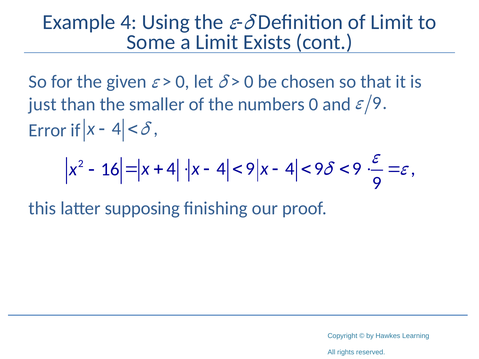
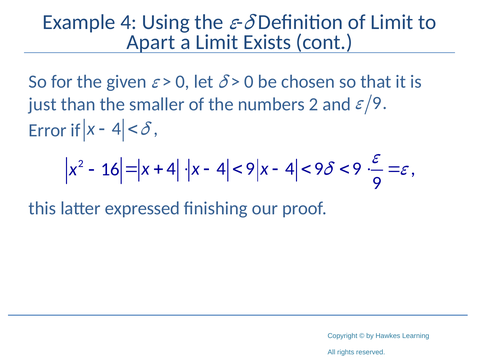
Some: Some -> Apart
numbers 0: 0 -> 2
supposing: supposing -> expressed
